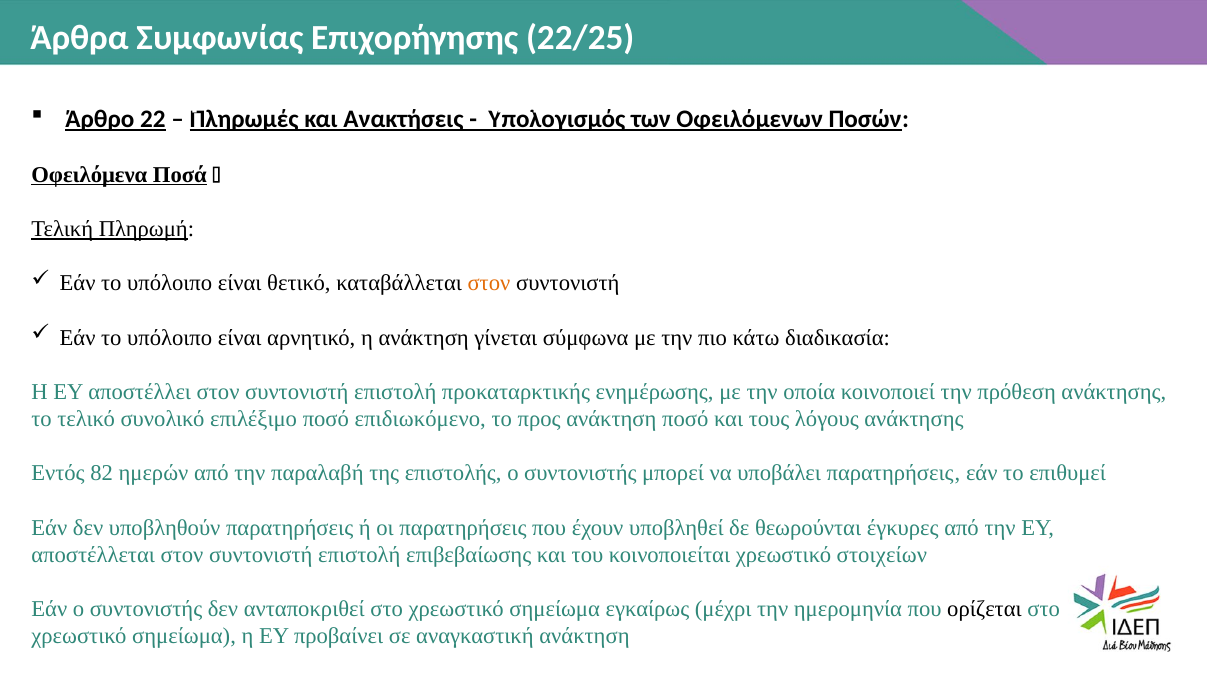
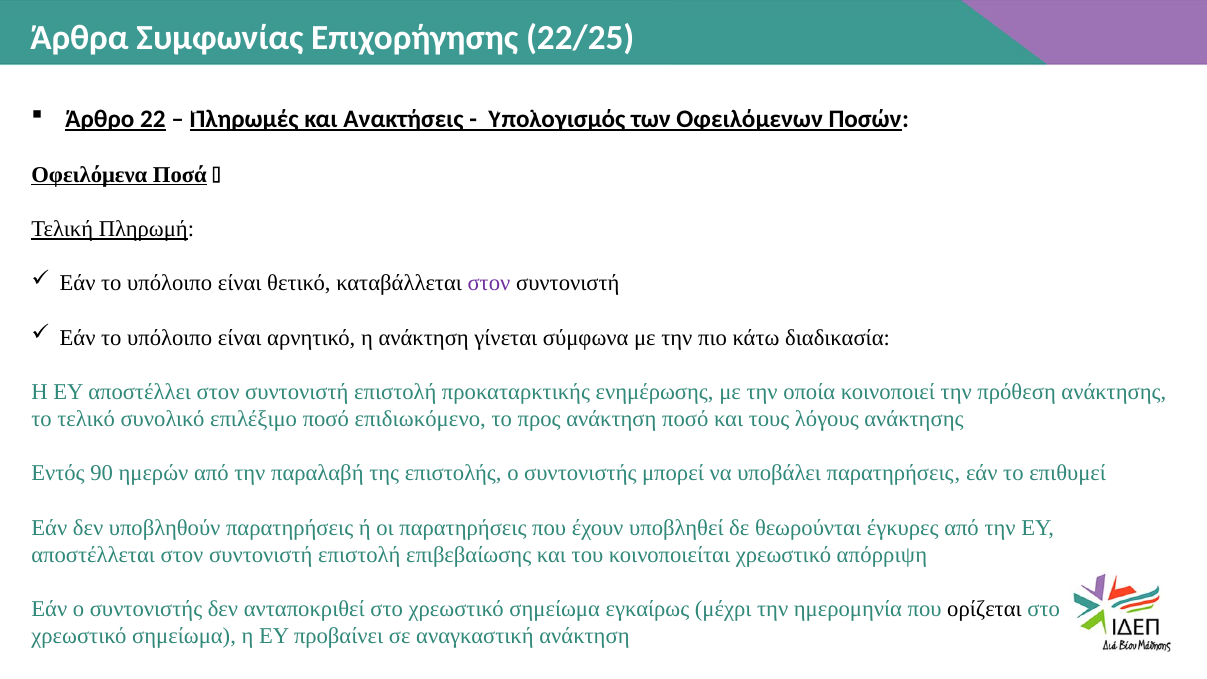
στον at (489, 283) colour: orange -> purple
82: 82 -> 90
στοιχείων: στοιχείων -> απόρριψη
